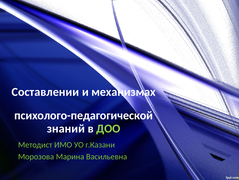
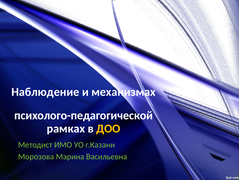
Составлении: Составлении -> Наблюдение
знаний: знаний -> рамках
ДОО colour: light green -> yellow
